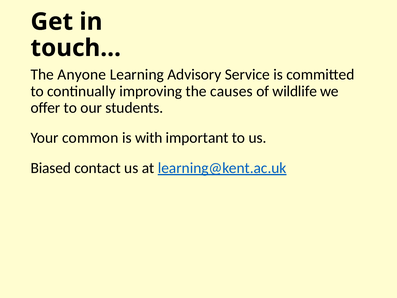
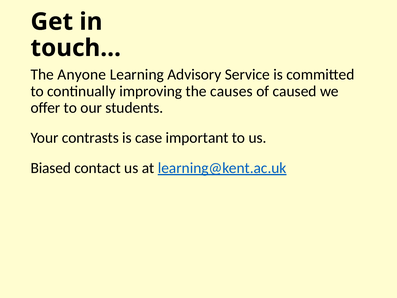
wildlife: wildlife -> caused
common: common -> contrasts
with: with -> case
